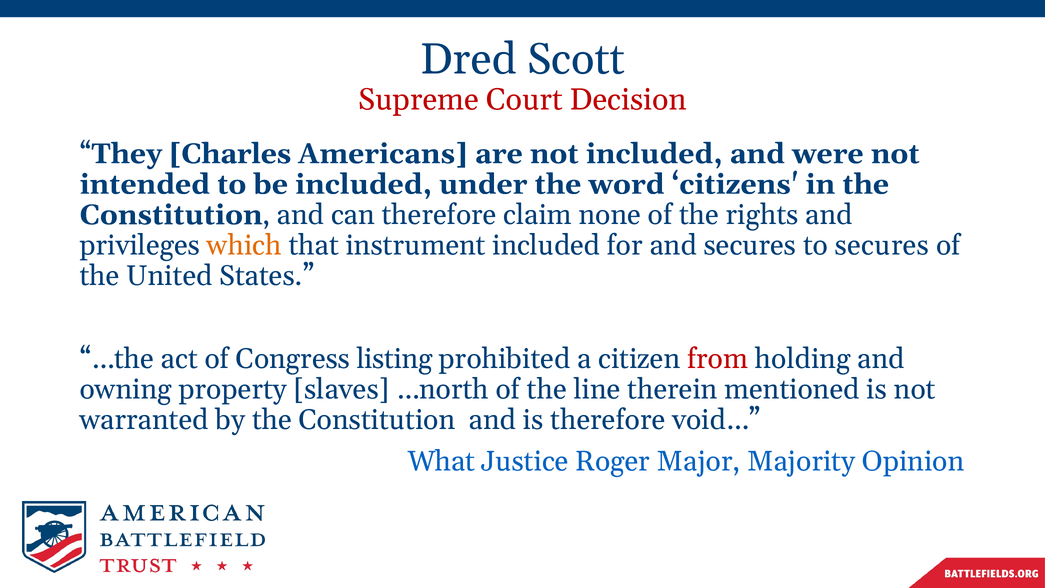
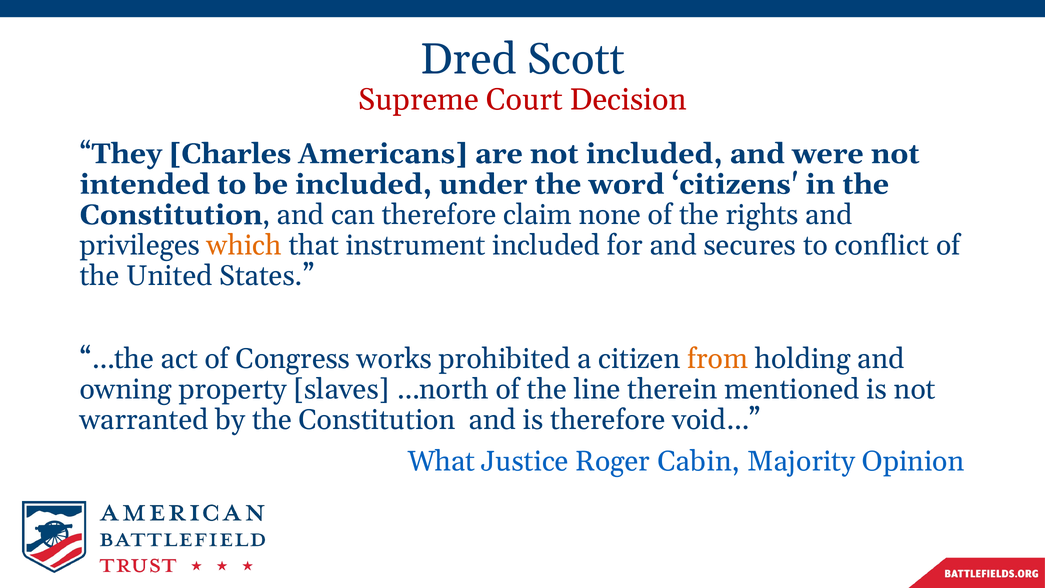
to secures: secures -> conflict
listing: listing -> works
from colour: red -> orange
Major: Major -> Cabin
